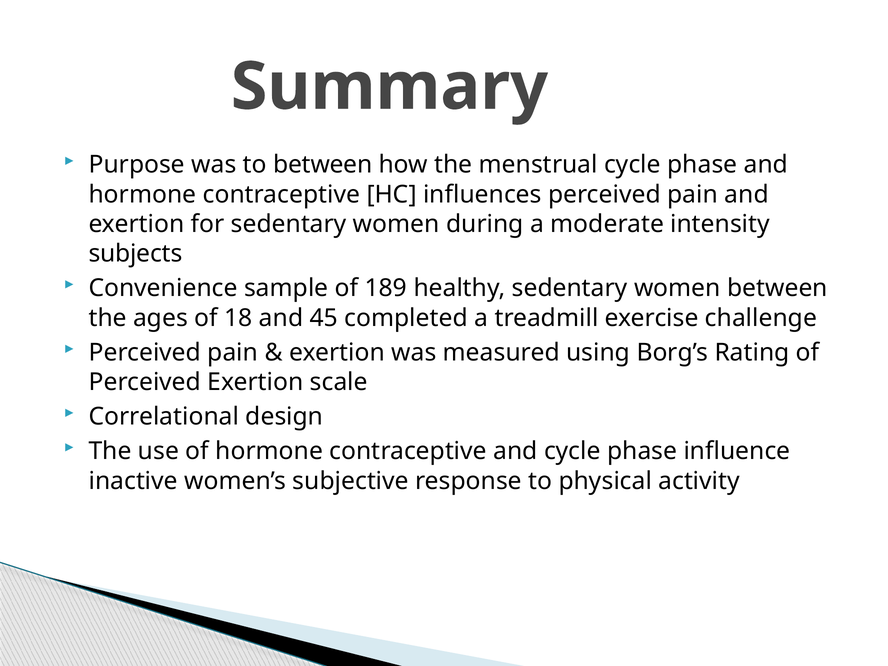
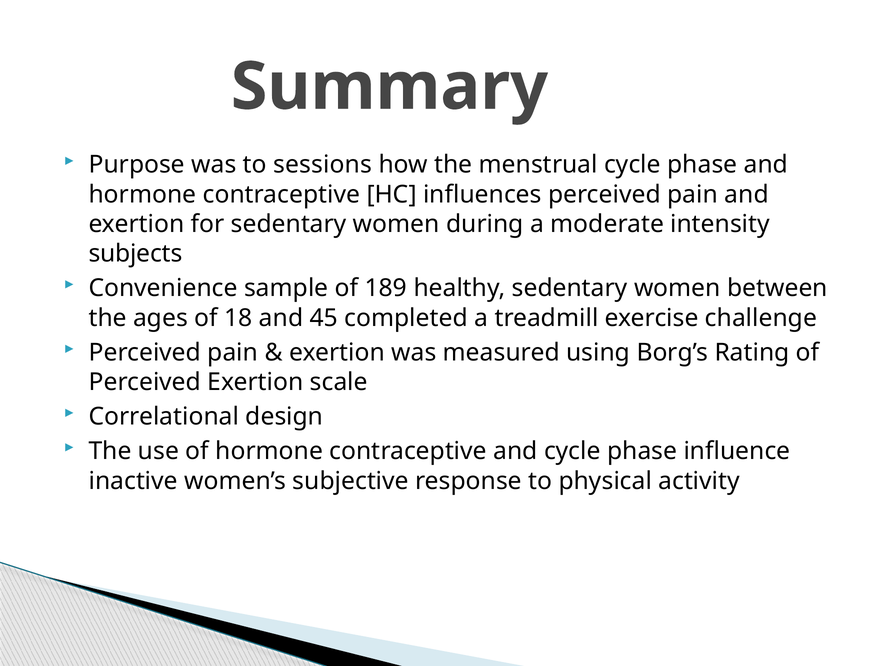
to between: between -> sessions
